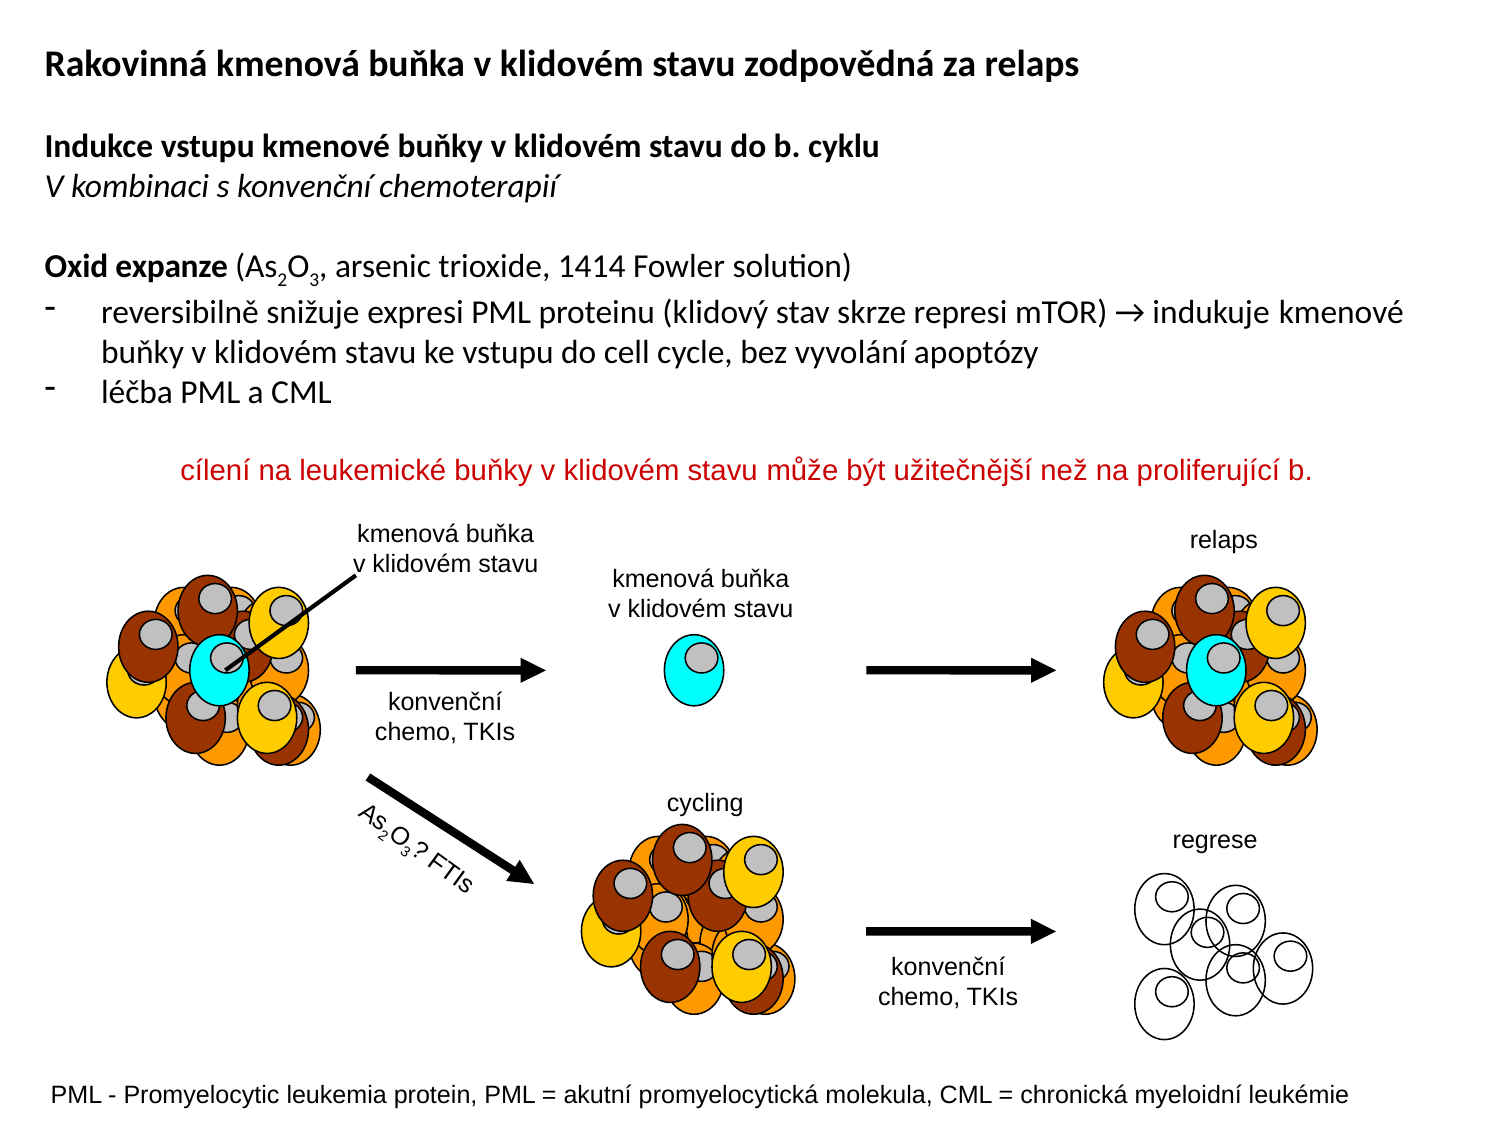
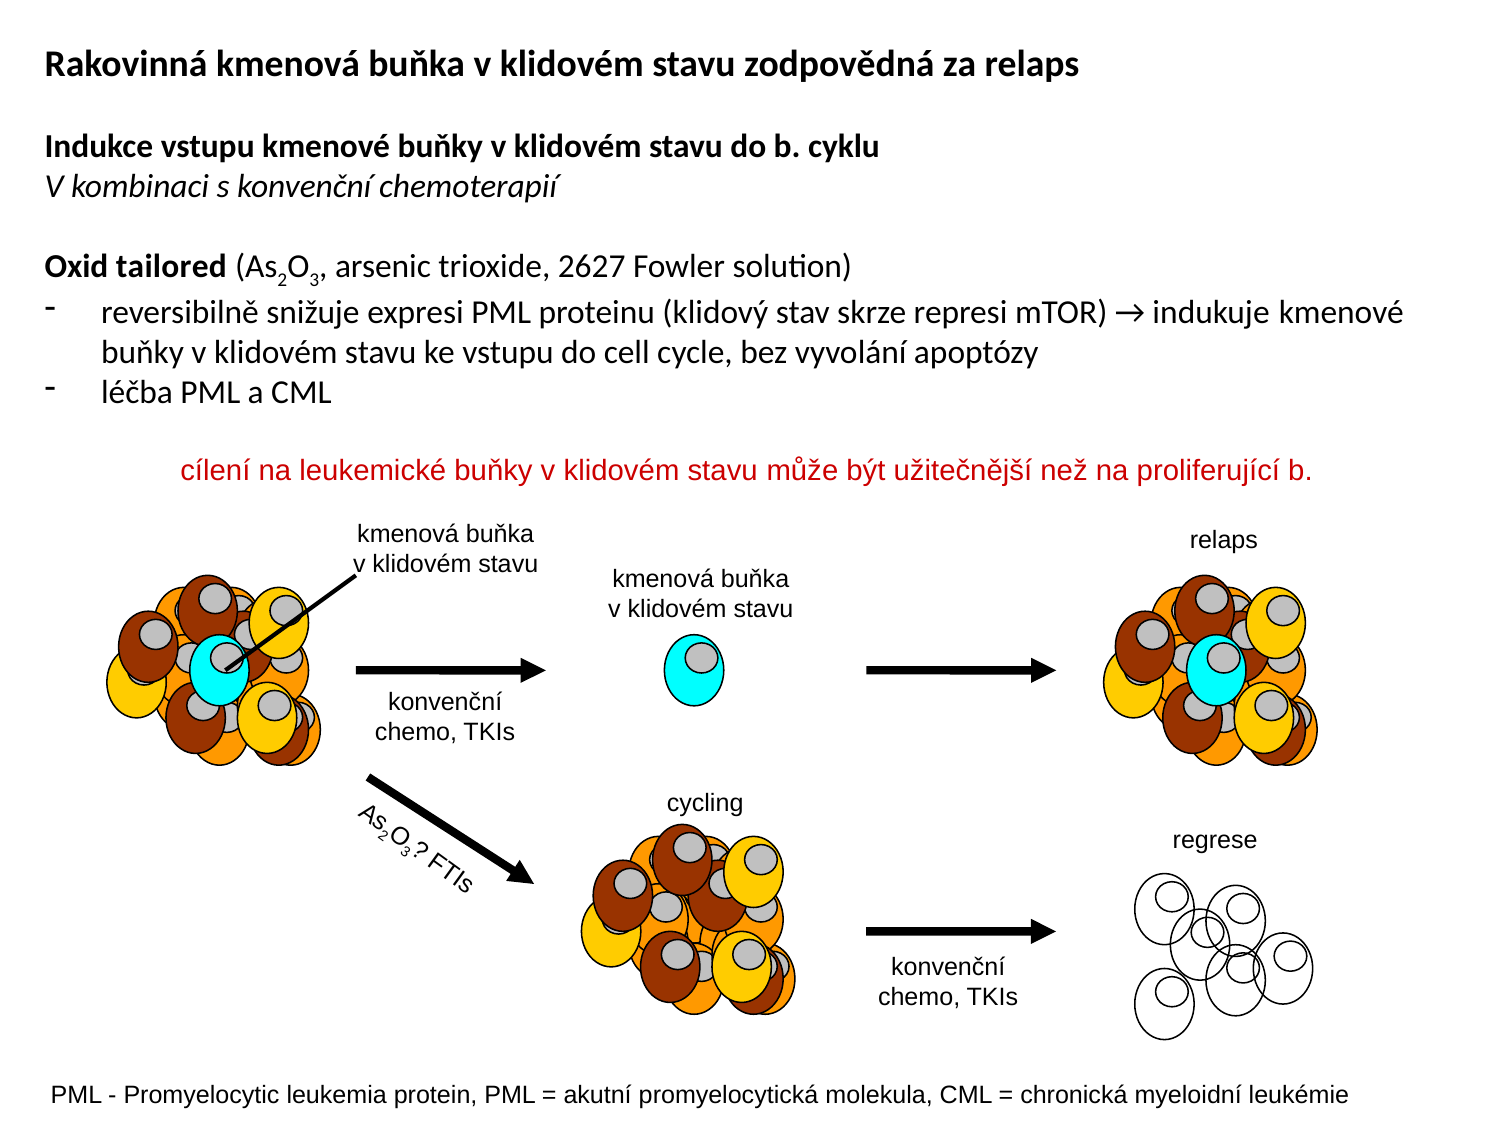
expanze: expanze -> tailored
1414: 1414 -> 2627
